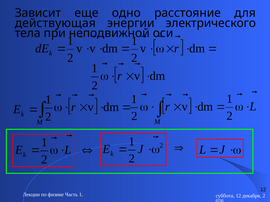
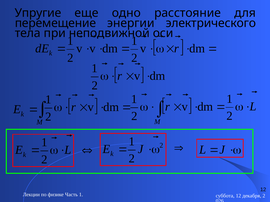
Зависит: Зависит -> Упругие
действующая: действующая -> перемещение
